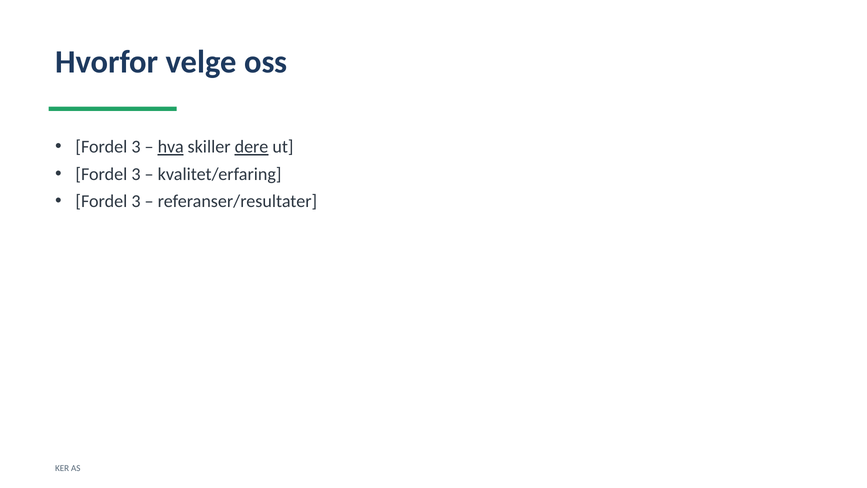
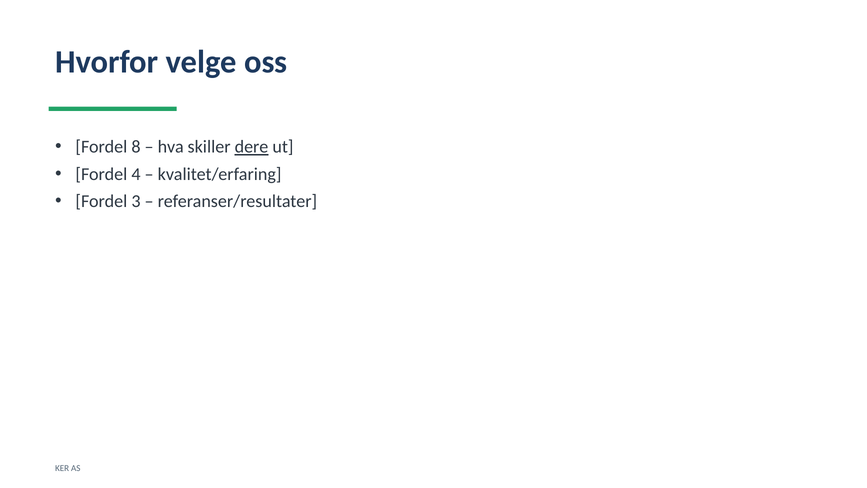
3 at (136, 147): 3 -> 8
hva underline: present -> none
3 at (136, 174): 3 -> 4
